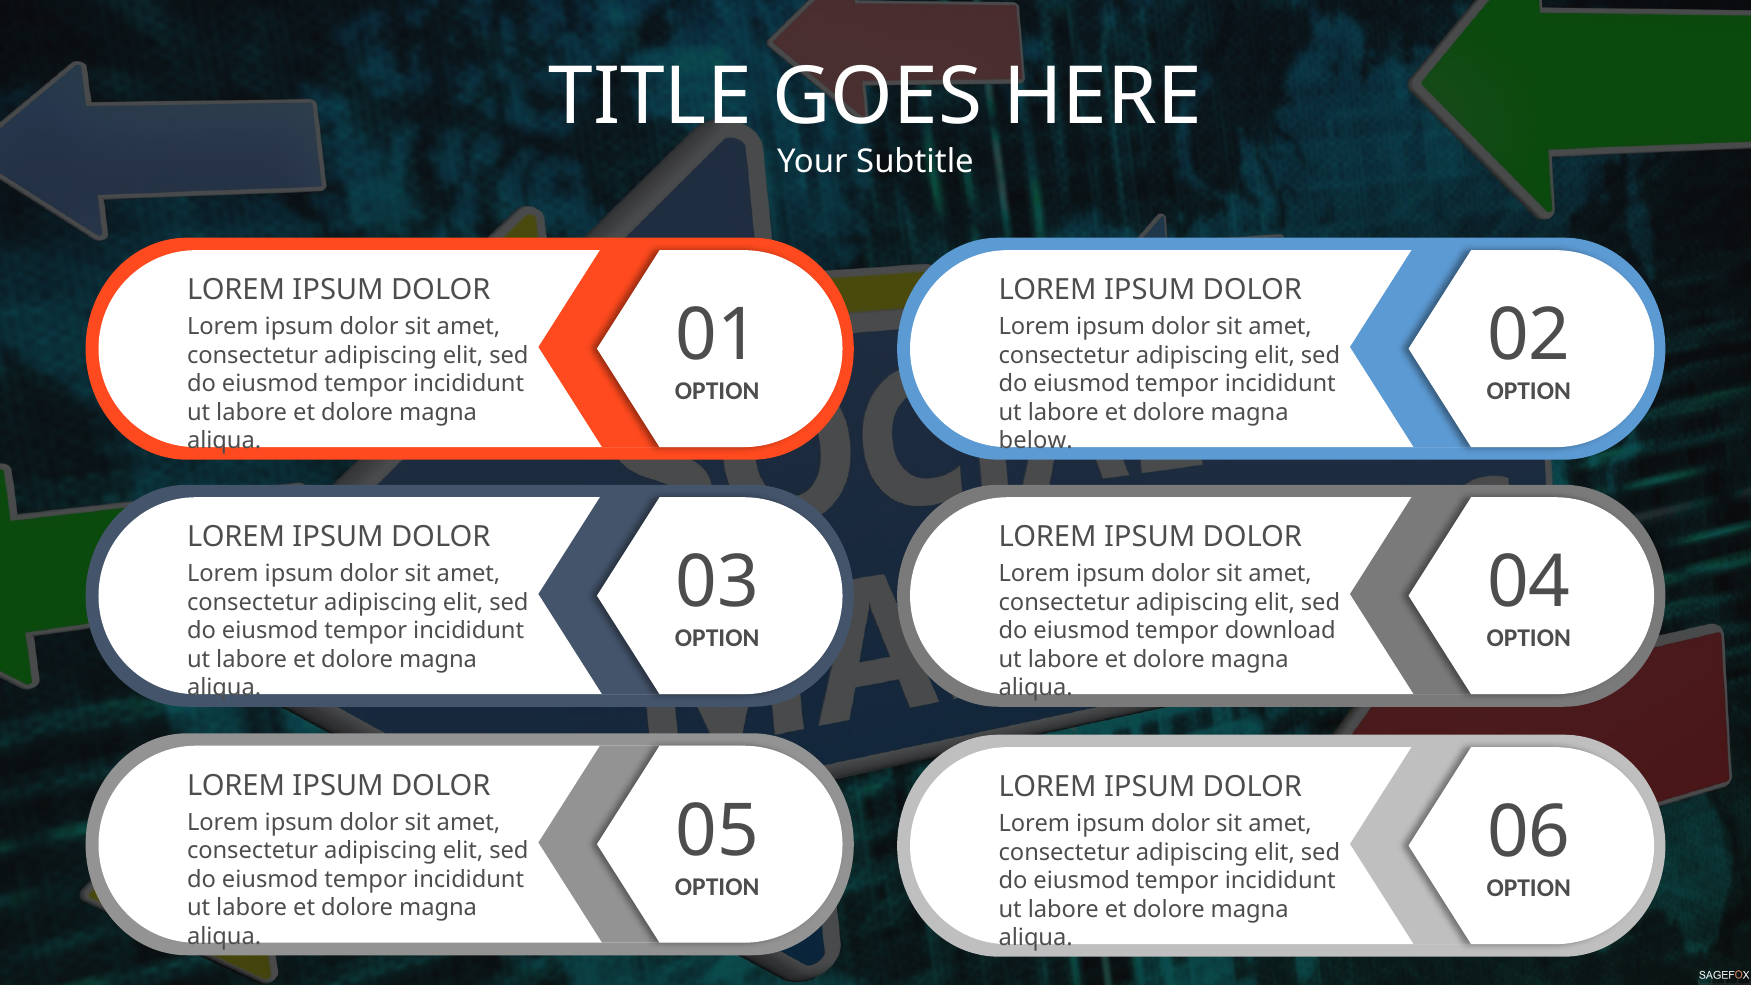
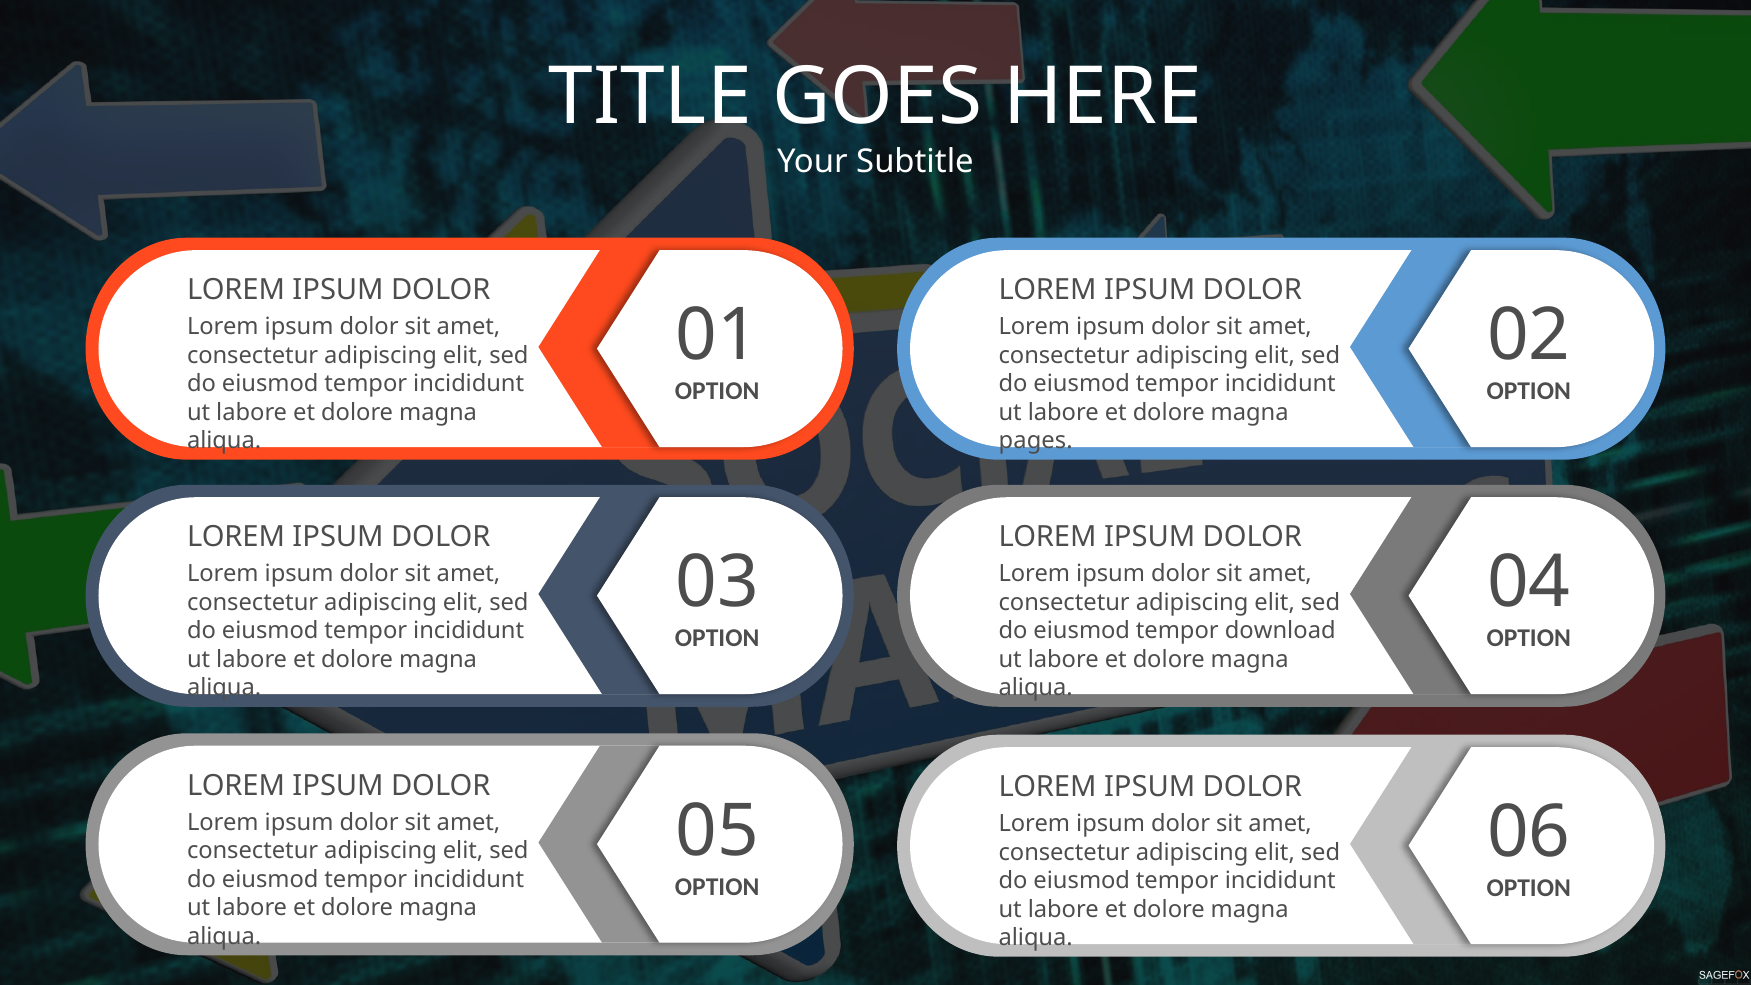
below: below -> pages
